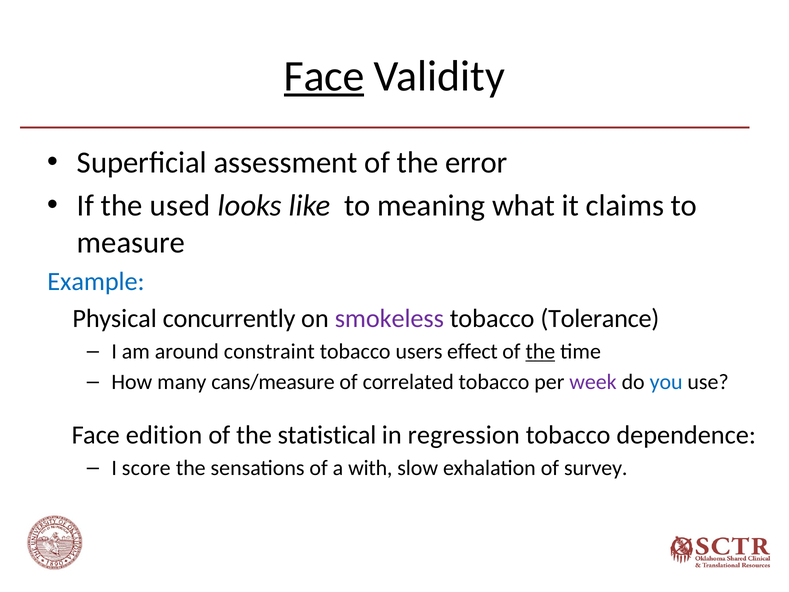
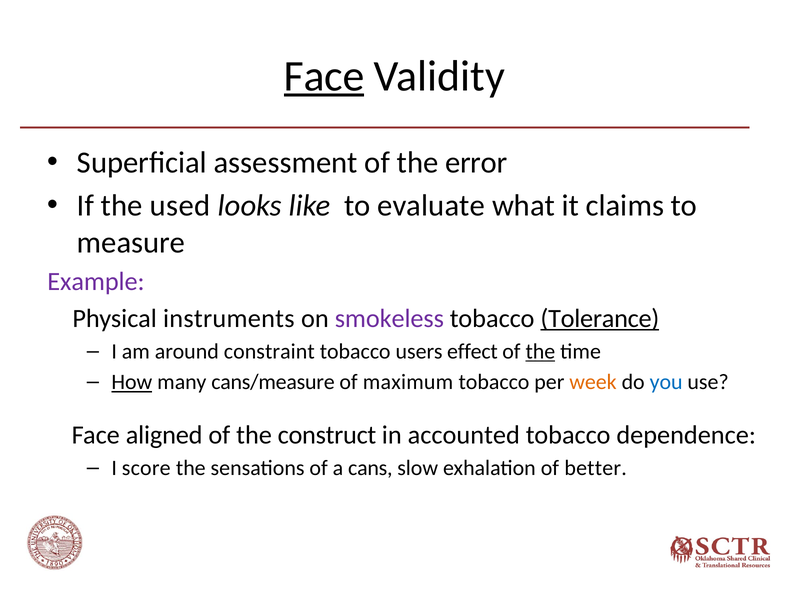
meaning: meaning -> evaluate
Example colour: blue -> purple
concurrently: concurrently -> instruments
Tolerance underline: none -> present
How underline: none -> present
correlated: correlated -> maximum
week colour: purple -> orange
edition: edition -> aligned
statistical: statistical -> construct
regression: regression -> accounted
with: with -> cans
survey: survey -> better
